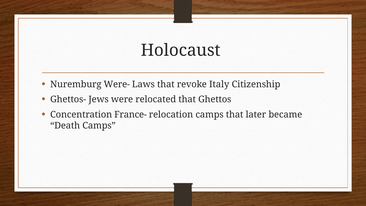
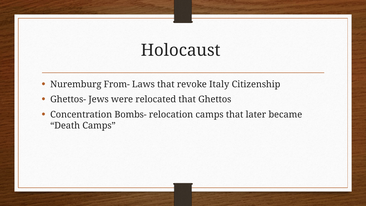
Were-: Were- -> From-
France-: France- -> Bombs-
